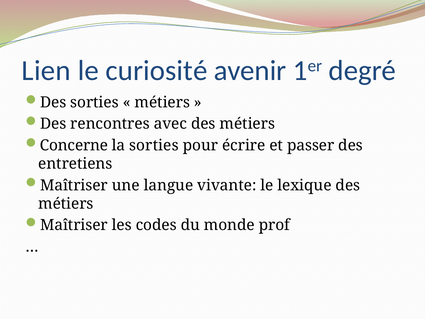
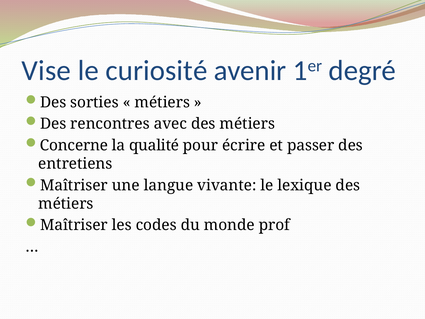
Lien: Lien -> Vise
la sorties: sorties -> qualité
